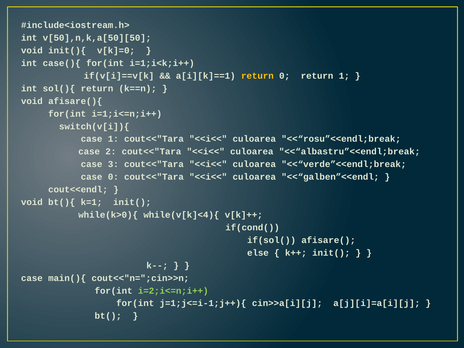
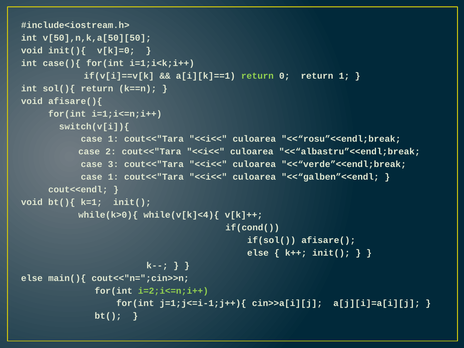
return at (257, 76) colour: yellow -> light green
0 at (113, 177): 0 -> 1
case at (32, 278): case -> else
